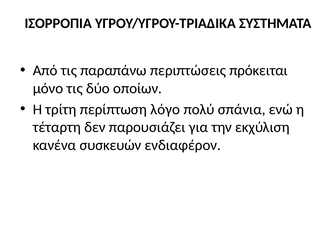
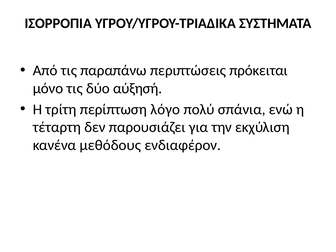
οποίων: οποίων -> αύξησή
συσκευών: συσκευών -> μεθόδους
